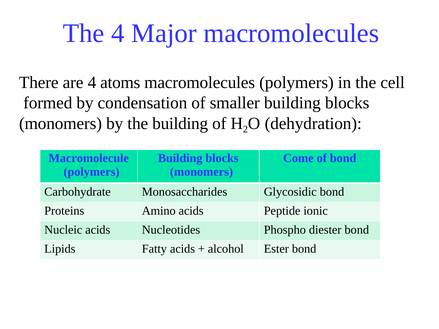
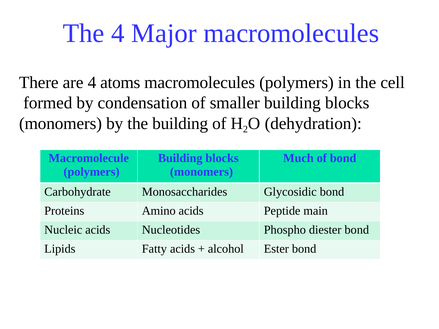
Come: Come -> Much
ionic: ionic -> main
